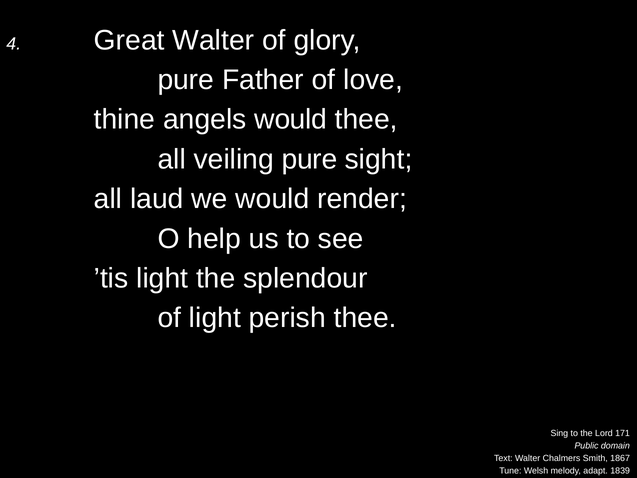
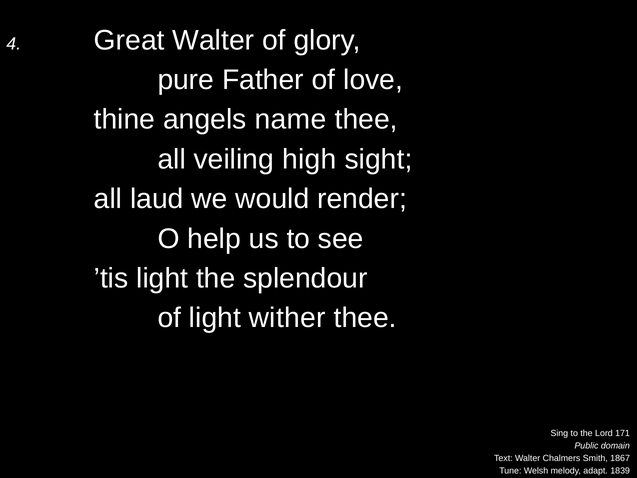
angels would: would -> name
veiling pure: pure -> high
perish: perish -> wither
